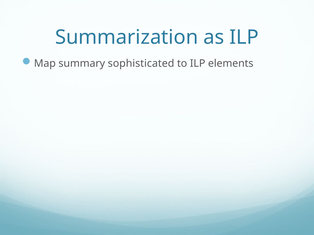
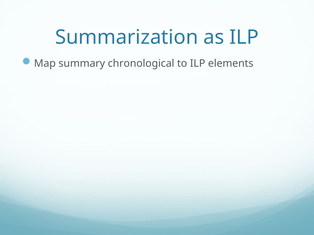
sophisticated: sophisticated -> chronological
